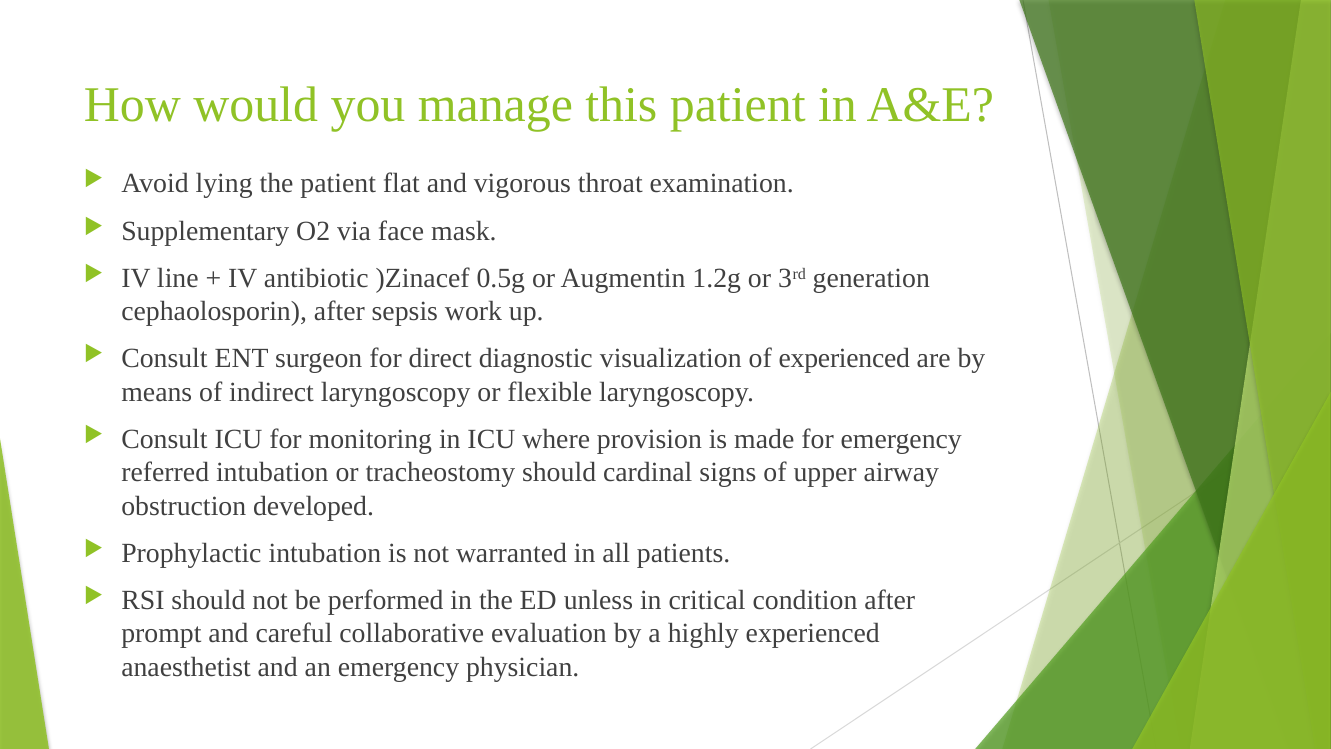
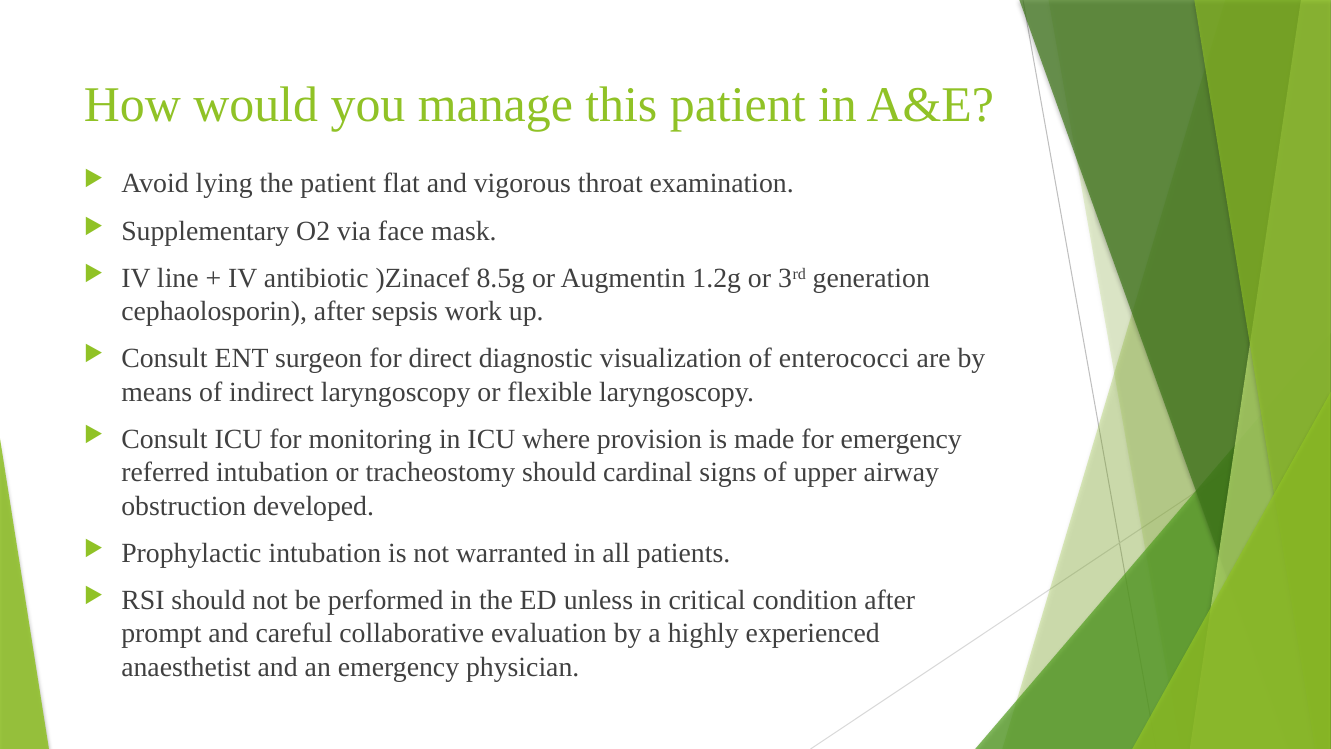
0.5g: 0.5g -> 8.5g
of experienced: experienced -> enterococci
